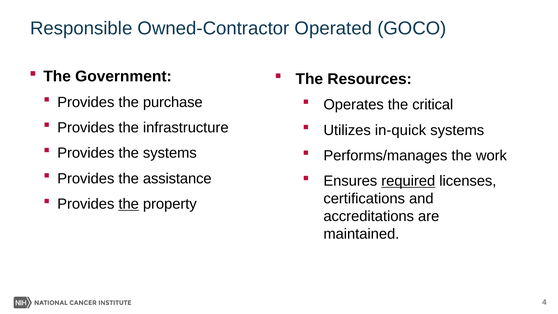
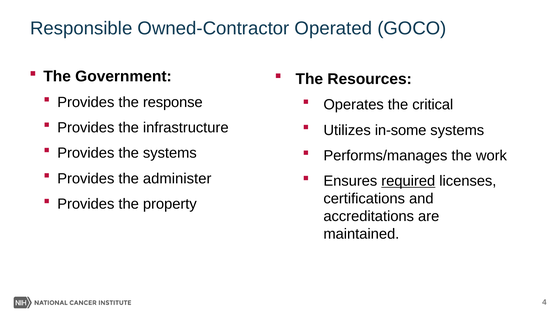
purchase: purchase -> response
in-quick: in-quick -> in-some
assistance: assistance -> administer
the at (129, 204) underline: present -> none
